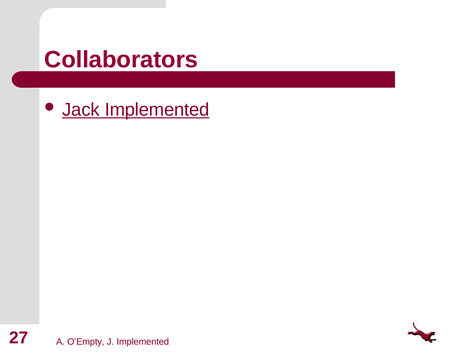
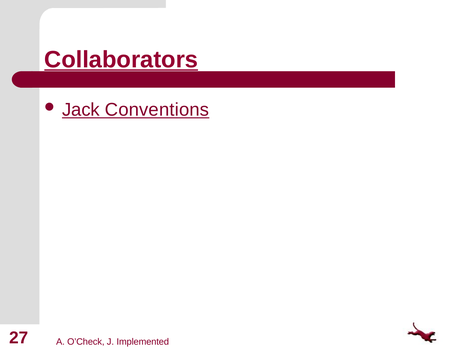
Collaborators underline: none -> present
Jack Implemented: Implemented -> Conventions
O’Empty: O’Empty -> O’Check
